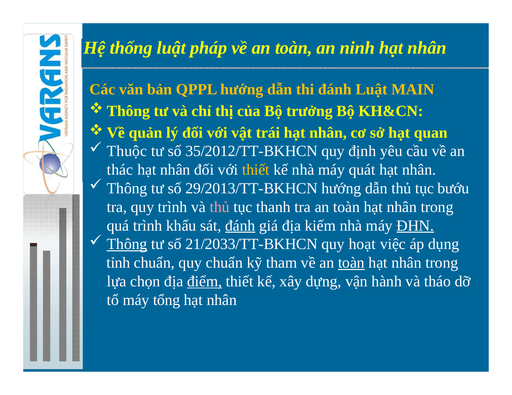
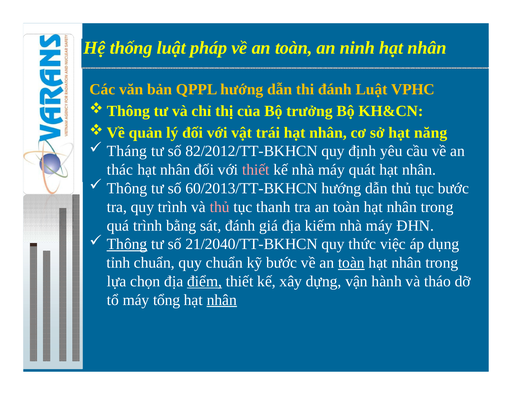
MAIN: MAIN -> VPHC
quan: quan -> năng
Thuộc: Thuộc -> Tháng
35/2012/TT-BKHCN: 35/2012/TT-BKHCN -> 82/2012/TT-BKHCN
thiết at (256, 170) colour: yellow -> pink
29/2013/TT-BKHCN: 29/2013/TT-BKHCN -> 60/2013/TT-BKHCN
tục bướu: bướu -> bước
khẩu: khẩu -> bằng
đánh at (240, 226) underline: present -> none
ĐHN underline: present -> none
21/2033/TT-BKHCN: 21/2033/TT-BKHCN -> 21/2040/TT-BKHCN
hoạt: hoạt -> thức
kỹ tham: tham -> bước
nhân at (222, 300) underline: none -> present
